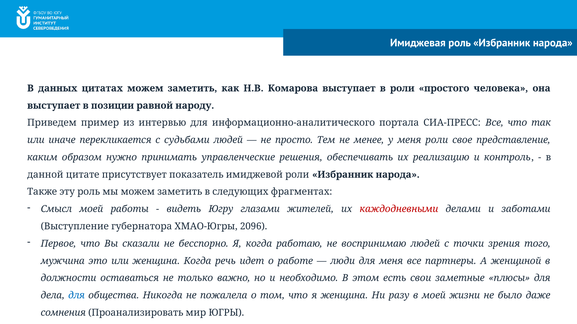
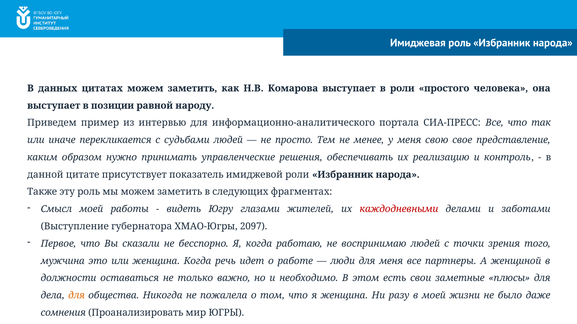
меня роли: роли -> свою
2096: 2096 -> 2097
для at (77, 296) colour: blue -> orange
